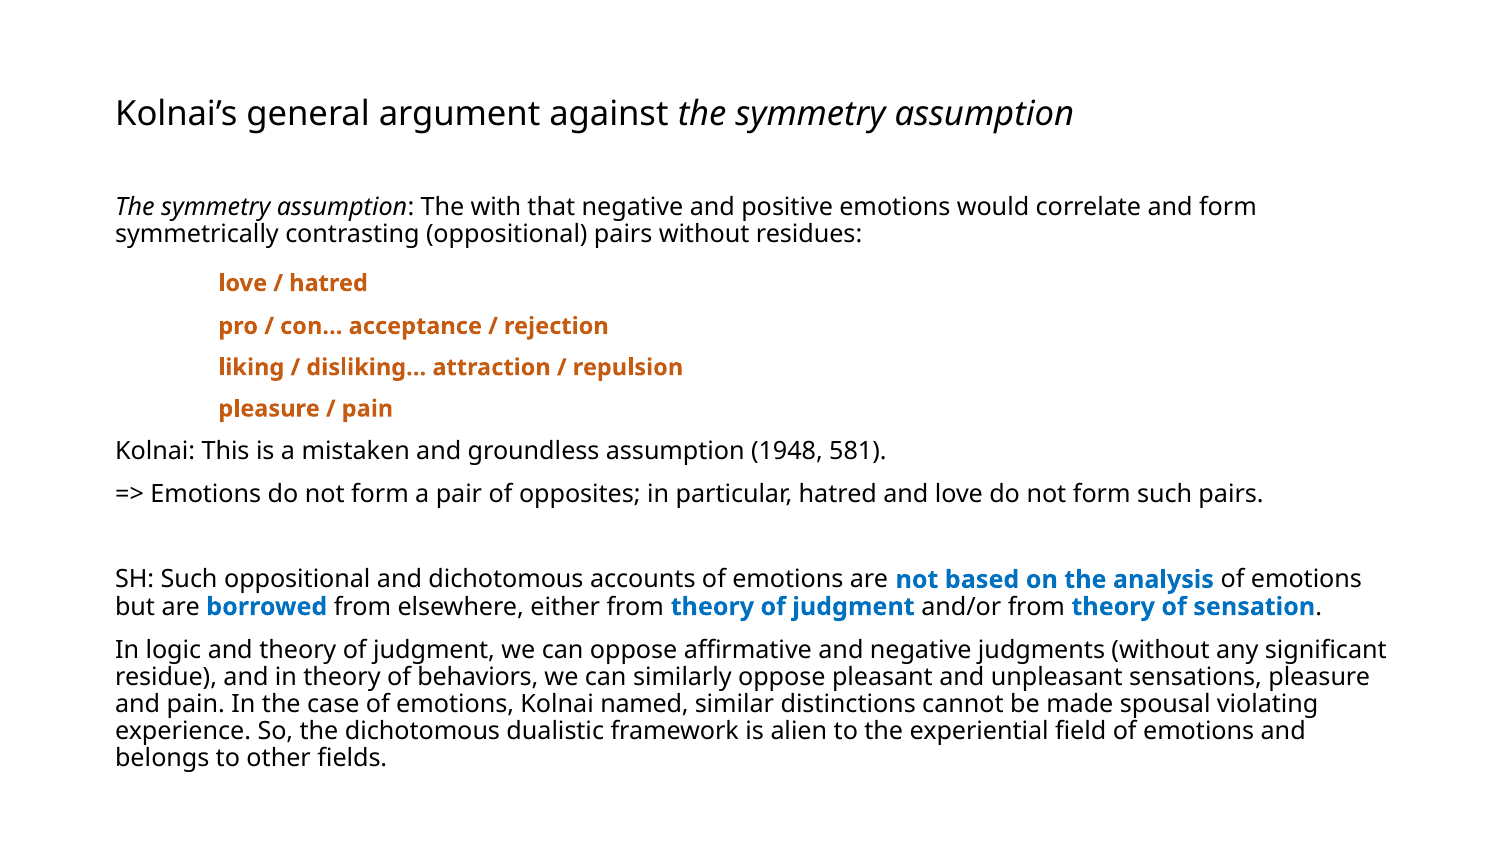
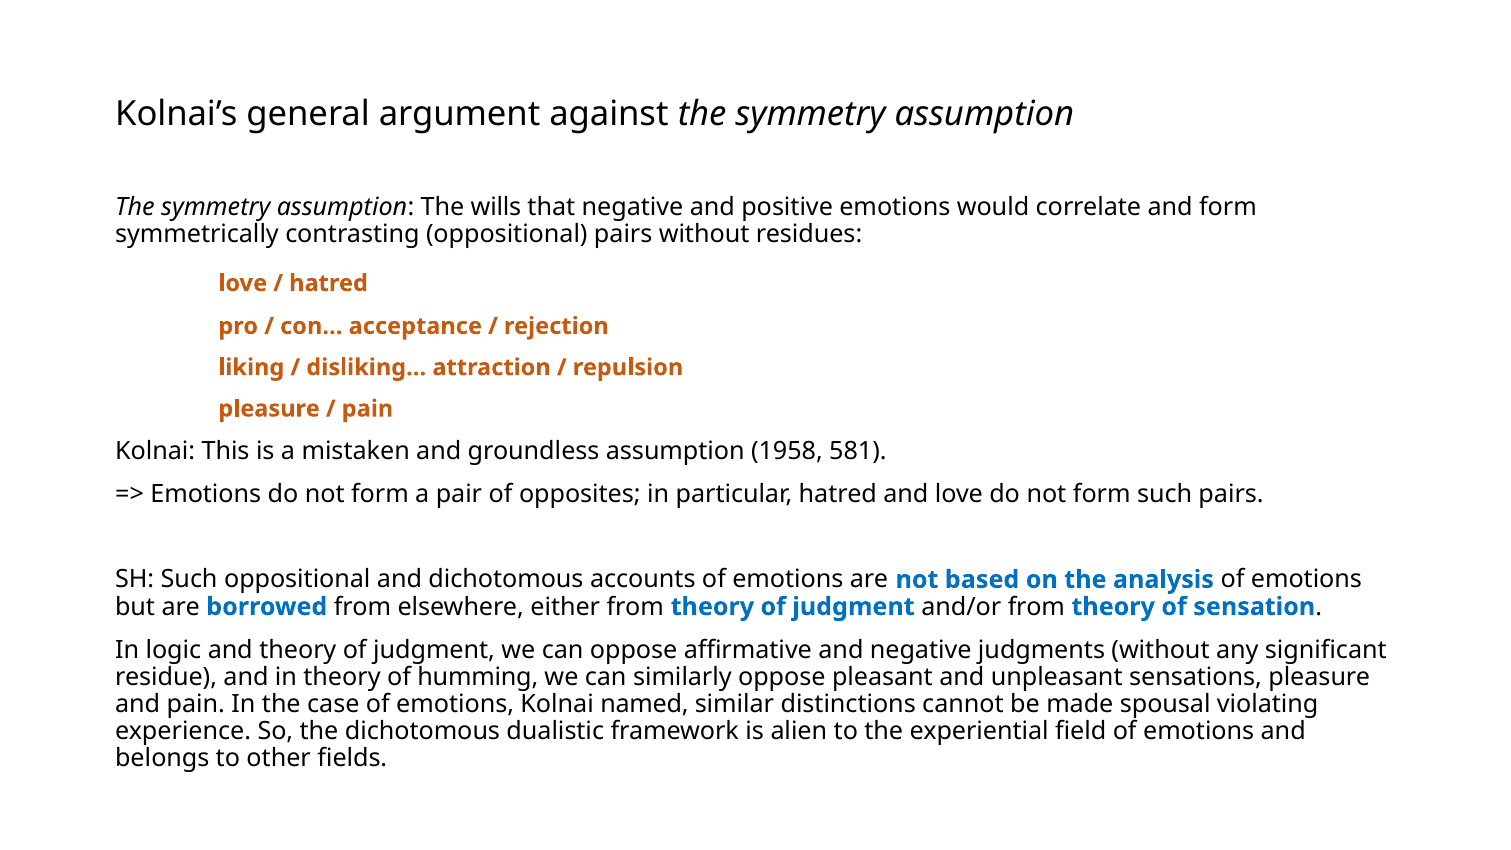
with: with -> wills
1948: 1948 -> 1958
behaviors: behaviors -> humming
